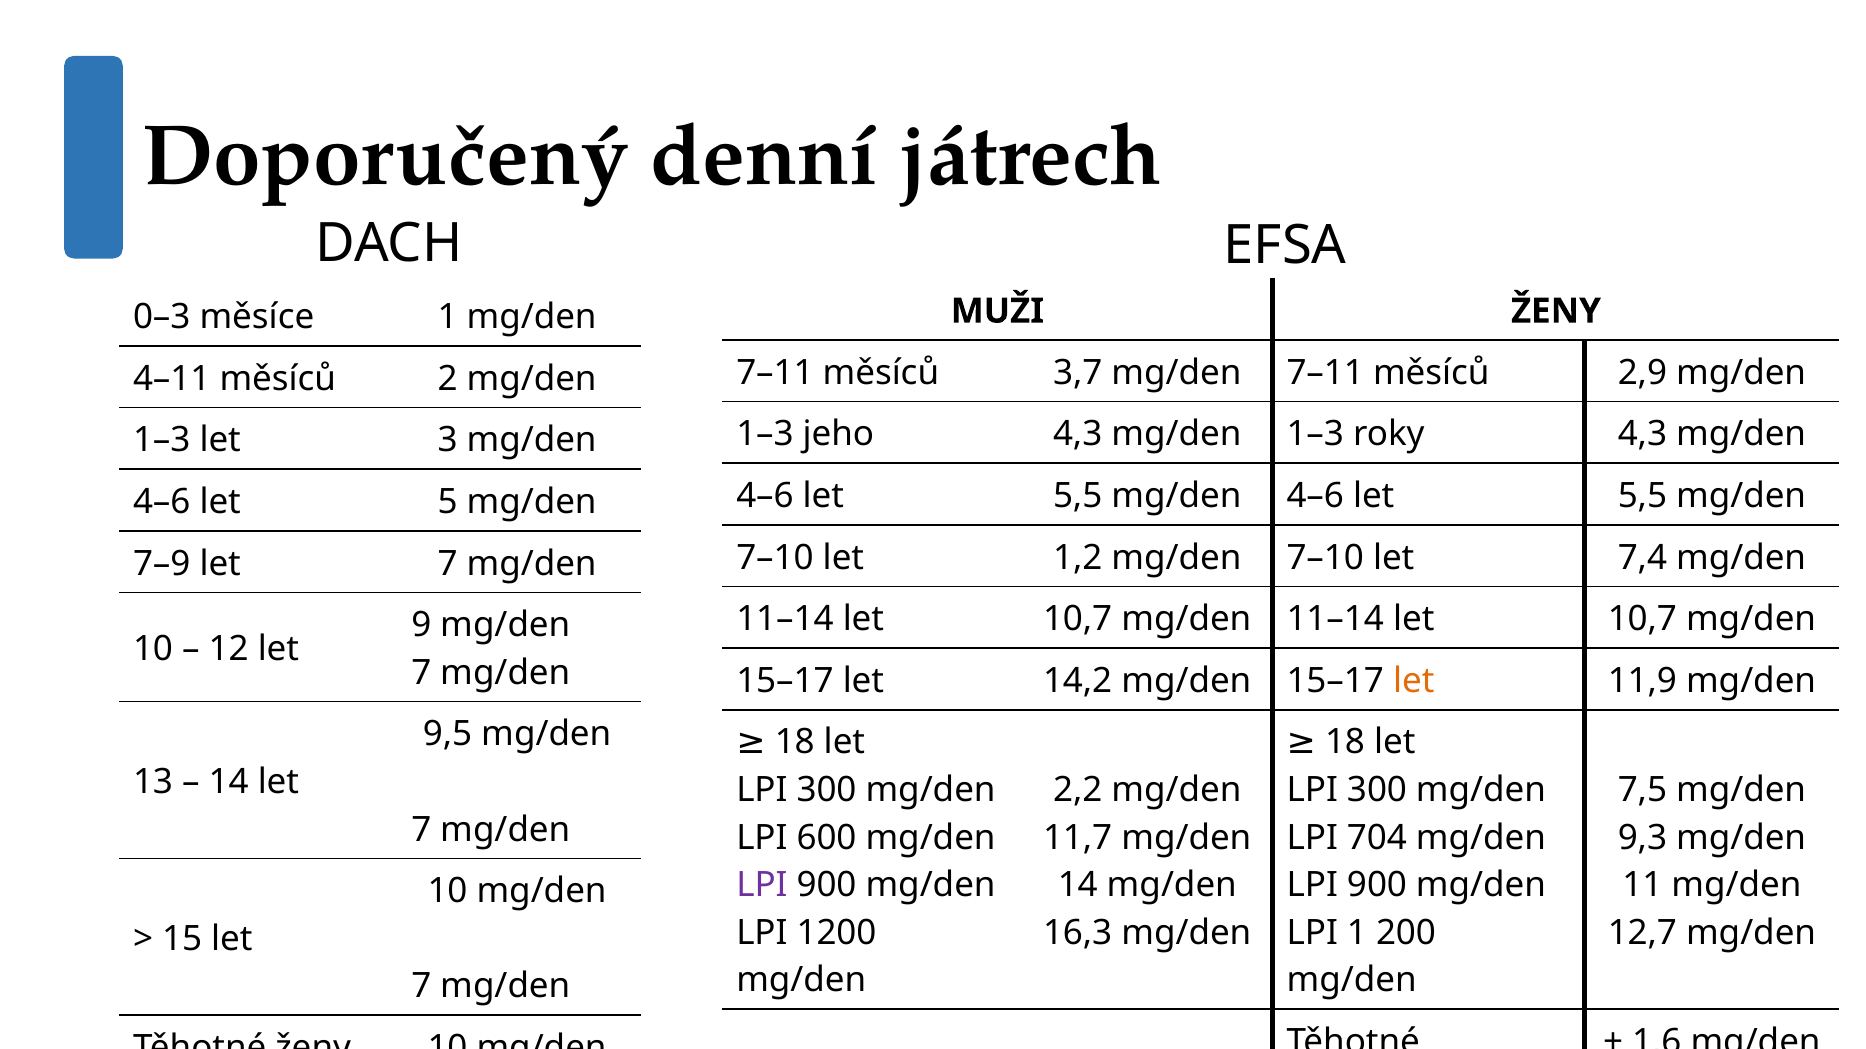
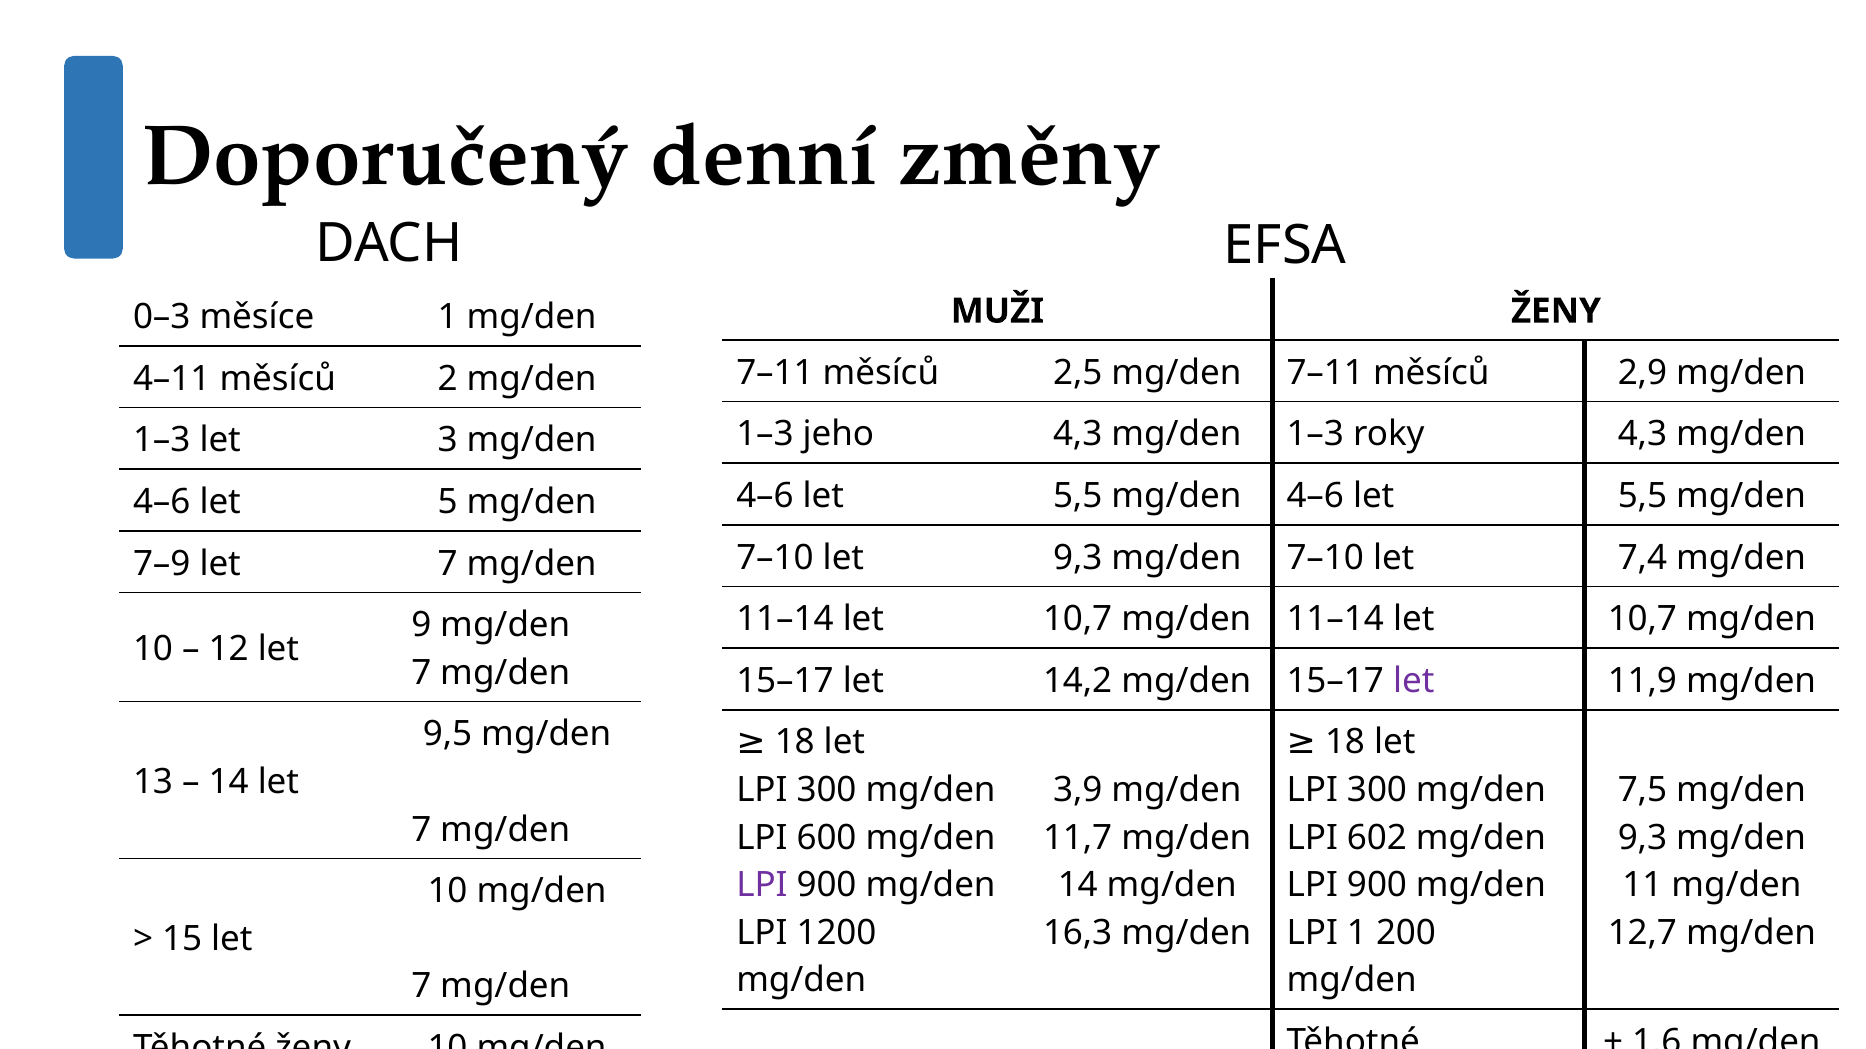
játrech: játrech -> změny
3,7: 3,7 -> 2,5
let 1,2: 1,2 -> 9,3
let at (1414, 681) colour: orange -> purple
2,2: 2,2 -> 3,9
704: 704 -> 602
